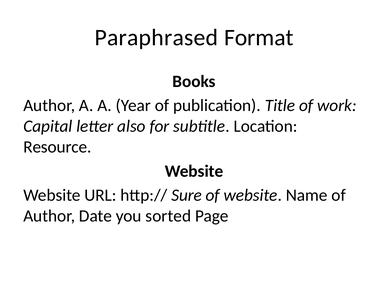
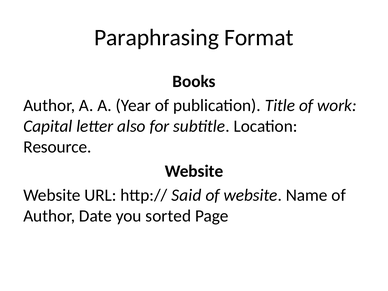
Paraphrased: Paraphrased -> Paraphrasing
Sure: Sure -> Said
